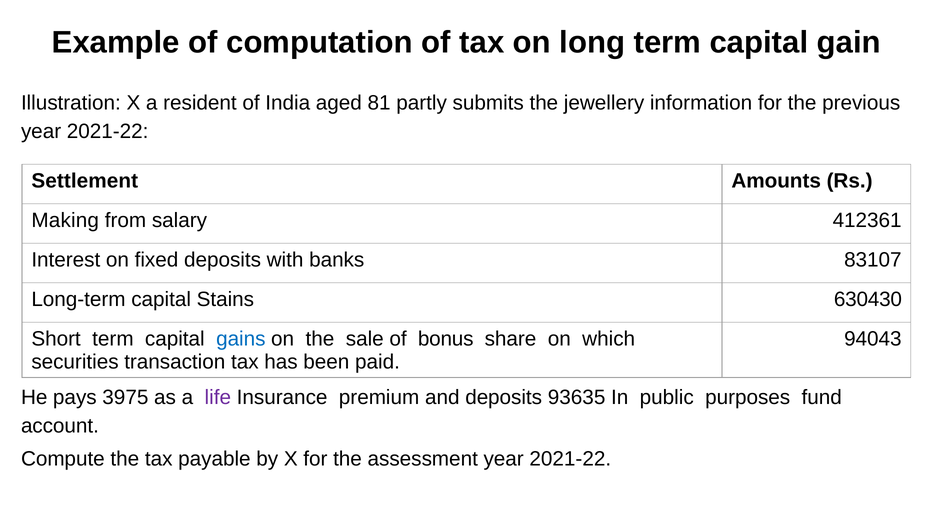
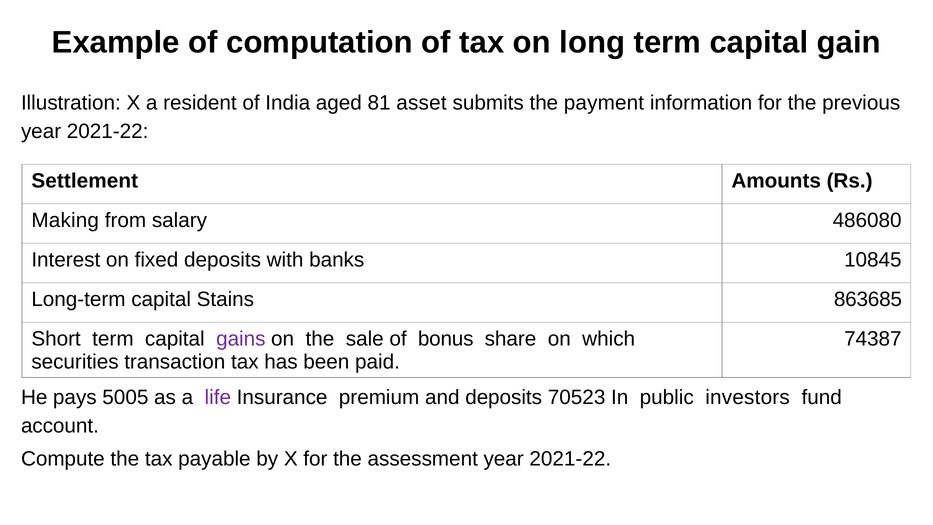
partly: partly -> asset
jewellery: jewellery -> payment
412361: 412361 -> 486080
83107: 83107 -> 10845
630430: 630430 -> 863685
gains colour: blue -> purple
94043: 94043 -> 74387
3975: 3975 -> 5005
93635: 93635 -> 70523
purposes: purposes -> investors
